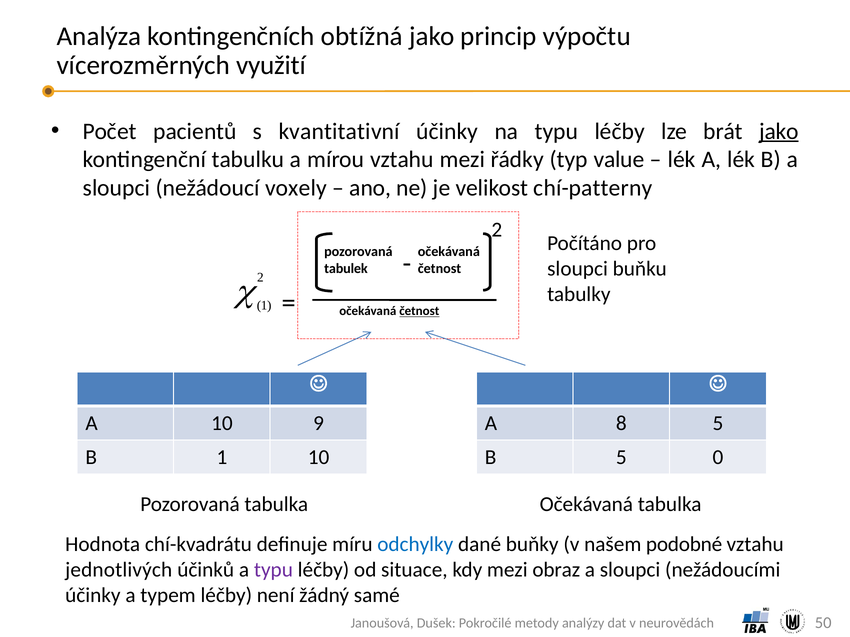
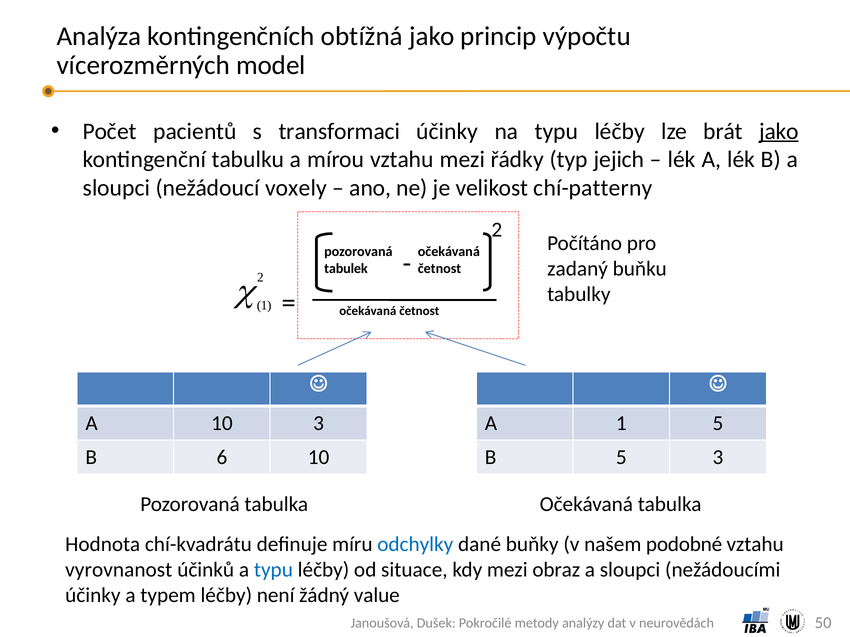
využití: využití -> model
kvantitativní: kvantitativní -> transformaci
value: value -> jejich
sloupci at (578, 269): sloupci -> zadaný
četnost at (419, 311) underline: present -> none
10 9: 9 -> 3
A 8: 8 -> 1
B 1: 1 -> 6
5 0: 0 -> 3
jednotlivých: jednotlivých -> vyrovnanost
typu at (273, 570) colour: purple -> blue
samé: samé -> value
